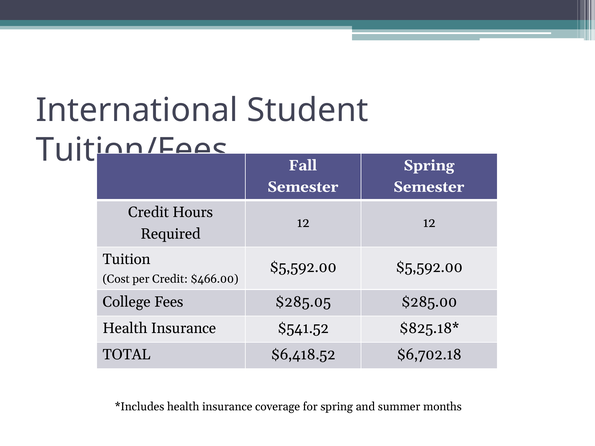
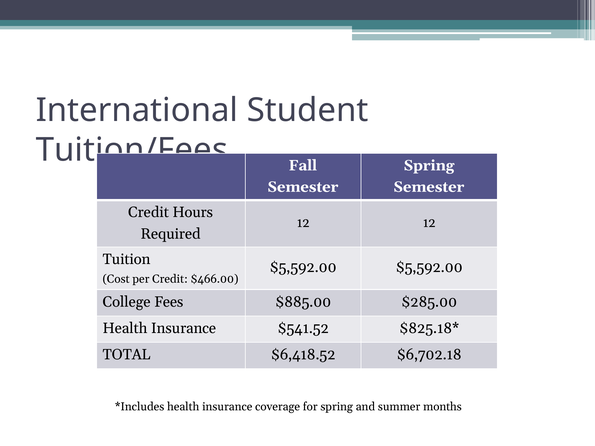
$285.05: $285.05 -> $885.00
